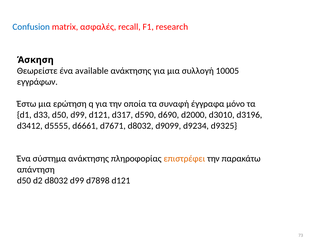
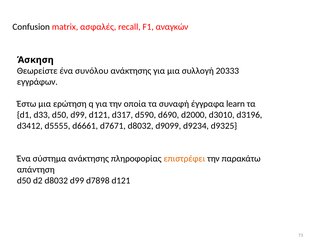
Confusion colour: blue -> black
research: research -> αναγκών
available: available -> συνόλου
10005: 10005 -> 20333
μόνο: μόνο -> learn
